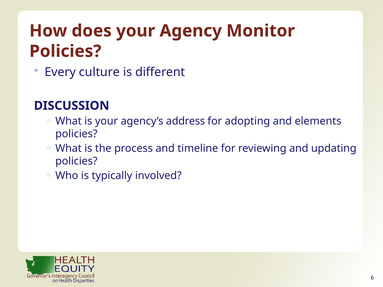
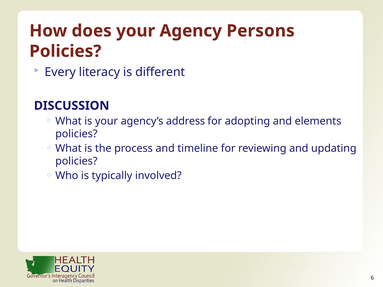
Monitor: Monitor -> Persons
culture: culture -> literacy
